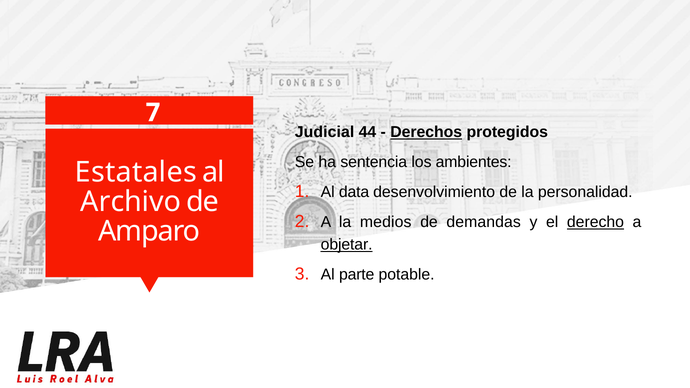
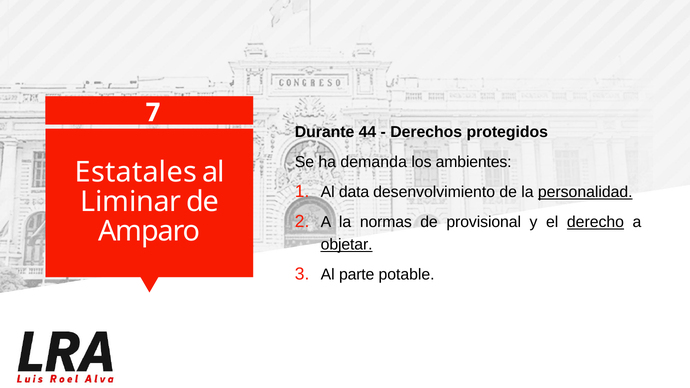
Judicial: Judicial -> Durante
Derechos underline: present -> none
sentencia: sentencia -> demanda
personalidad underline: none -> present
Archivo: Archivo -> Liminar
medios: medios -> normas
demandas: demandas -> provisional
